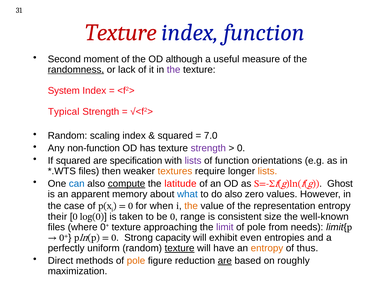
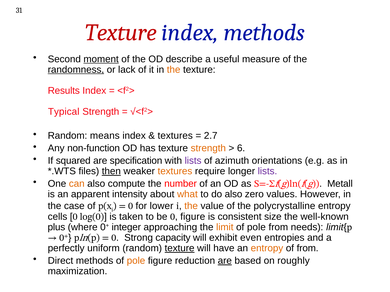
index function: function -> methods
moment underline: none -> present
although: although -> describe
the at (174, 70) colour: purple -> orange
System: System -> Results
scaling: scaling -> means
squared at (175, 136): squared -> textures
7.0: 7.0 -> 2.7
strength at (208, 148) colour: purple -> orange
0 at (241, 148): 0 -> 6
of function: function -> azimuth
then underline: none -> present
lists at (267, 172) colour: orange -> purple
can colour: blue -> orange
compute underline: present -> none
latitude: latitude -> number
Ghost: Ghost -> Metall
memory: memory -> intensity
what colour: blue -> orange
when: when -> lower
representation: representation -> polycrystalline
their: their -> cells
range at (193, 217): range -> figure
files at (56, 228): files -> plus
0+ texture: texture -> integer
limit colour: purple -> orange
of thus: thus -> from
